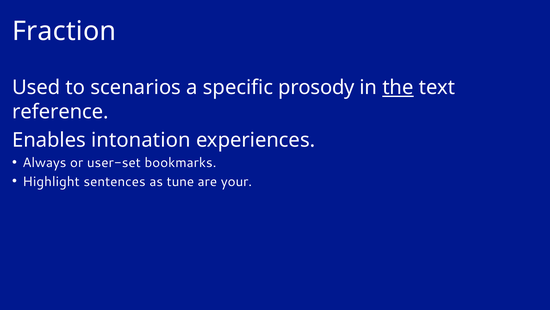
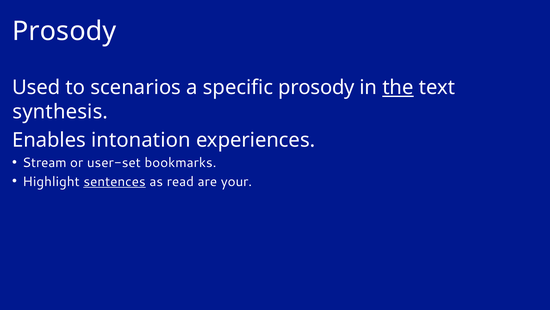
Fraction at (64, 31): Fraction -> Prosody
reference: reference -> synthesis
Always: Always -> Stream
sentences underline: none -> present
tune: tune -> read
